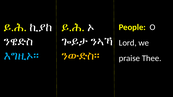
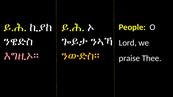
እግዚኦ። colour: light blue -> pink
